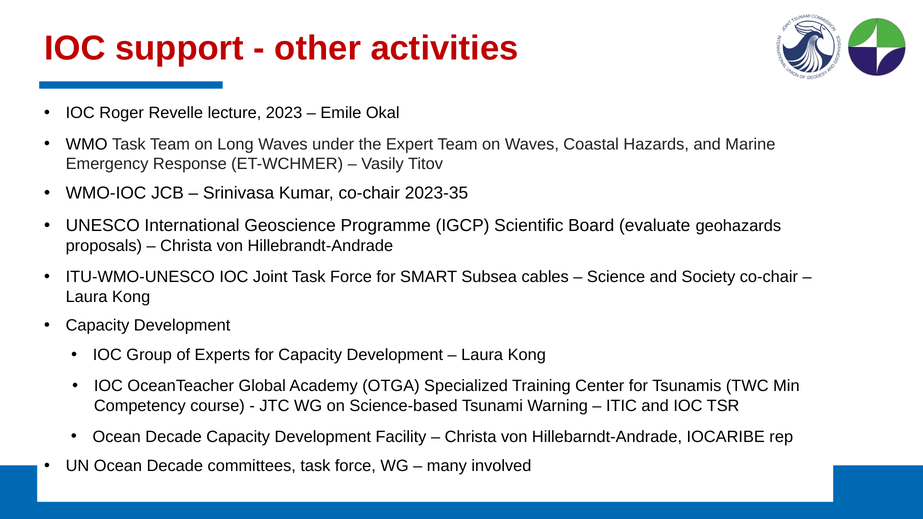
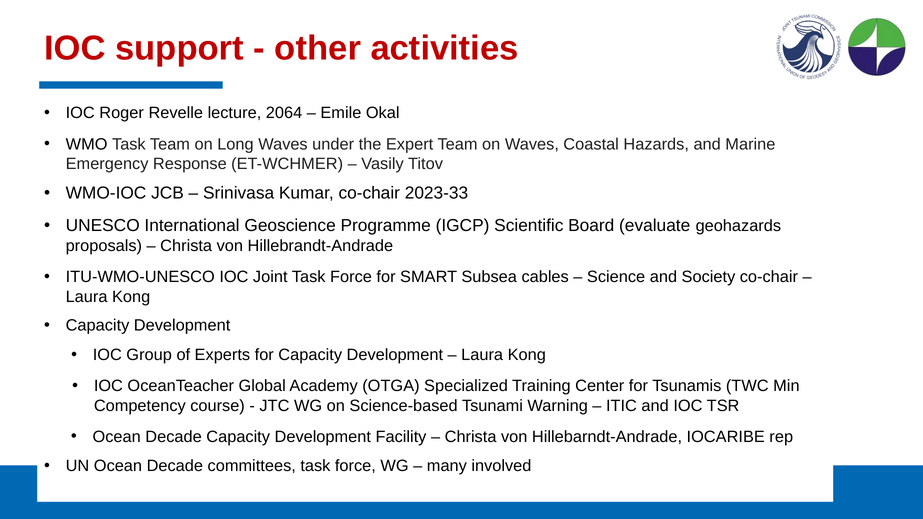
2023: 2023 -> 2064
2023-35: 2023-35 -> 2023-33
